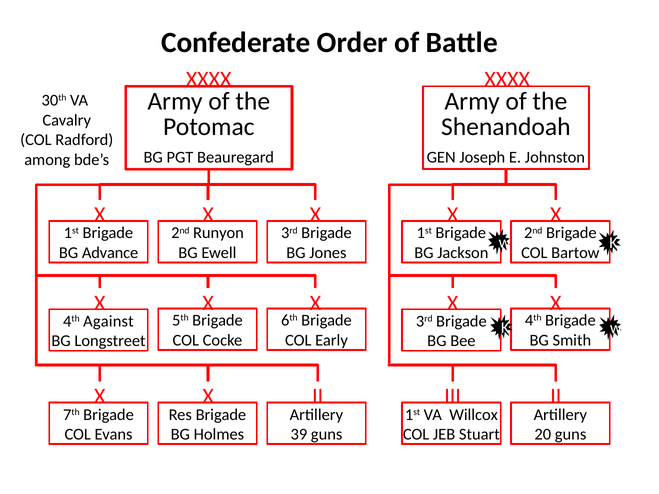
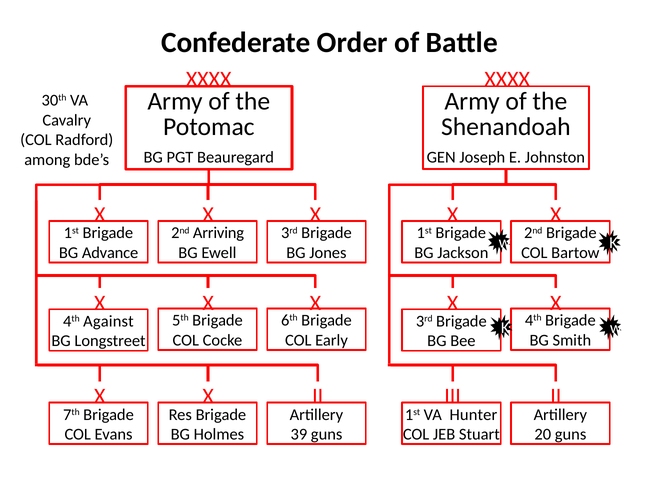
Runyon: Runyon -> Arriving
Willcox: Willcox -> Hunter
